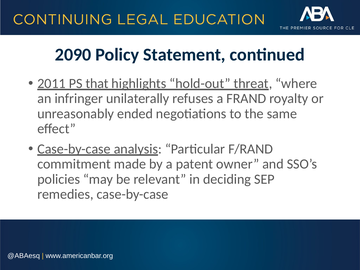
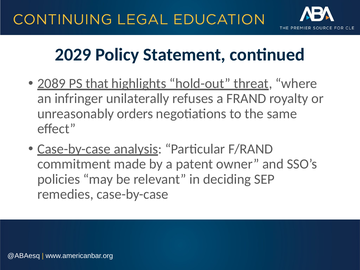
2090: 2090 -> 2029
2011: 2011 -> 2089
ended: ended -> orders
